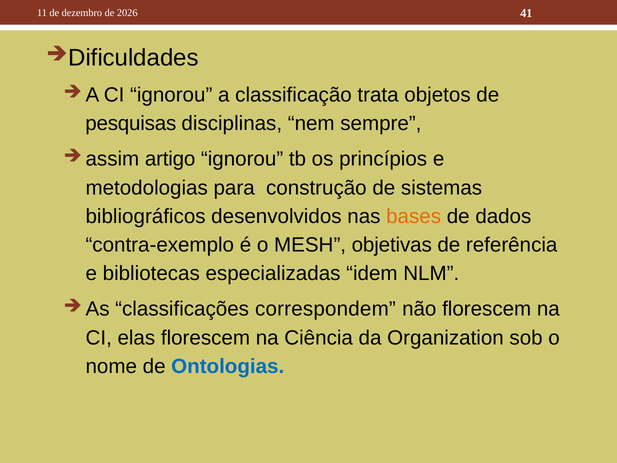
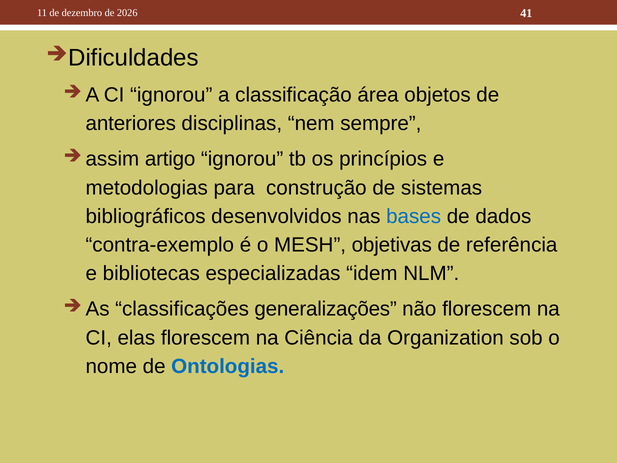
trata: trata -> área
pesquisas: pesquisas -> anteriores
bases colour: orange -> blue
correspondem: correspondem -> generalizações
